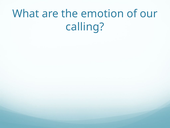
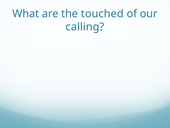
emotion: emotion -> touched
